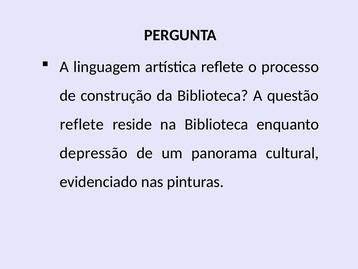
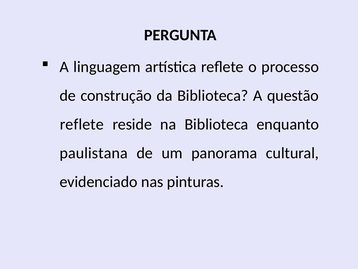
depressão: depressão -> paulistana
